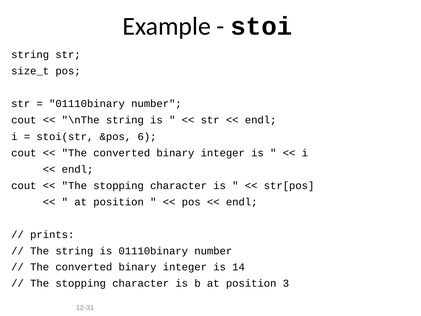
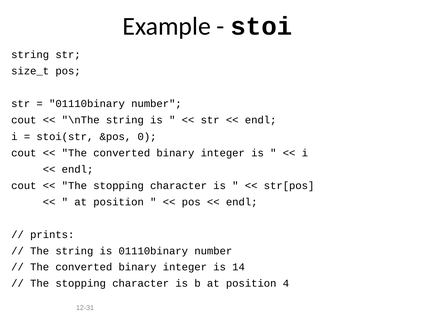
6: 6 -> 0
3: 3 -> 4
